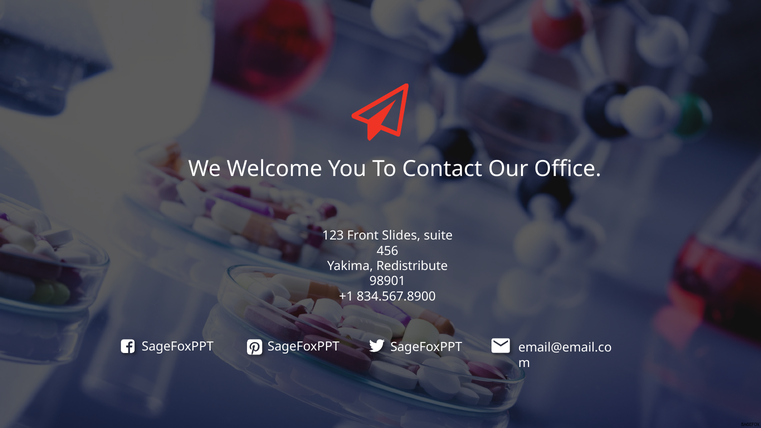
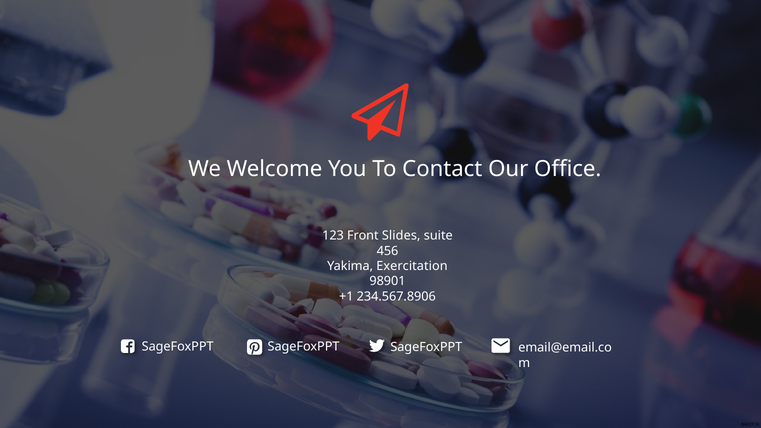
Redistribute: Redistribute -> Exercitation
834.567.8900: 834.567.8900 -> 234.567.8906
